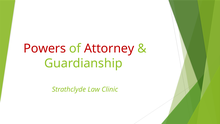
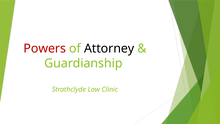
Attorney colour: red -> black
